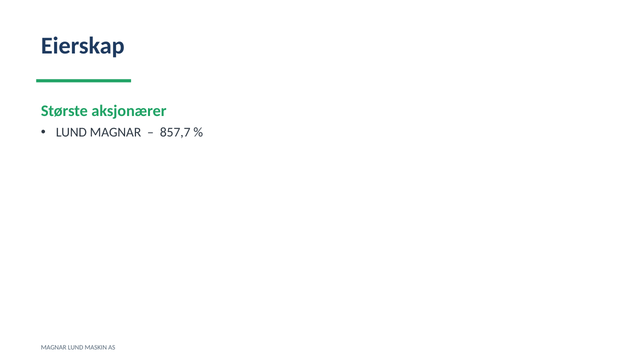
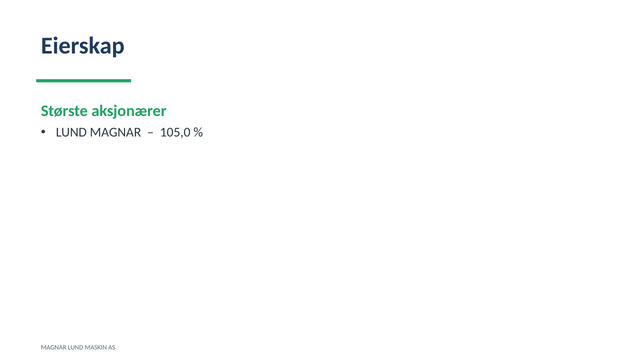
857,7: 857,7 -> 105,0
